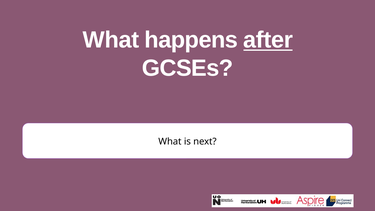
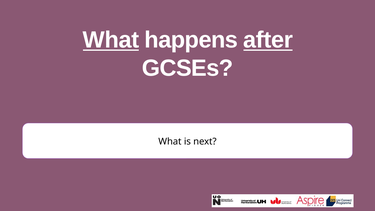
What at (111, 40) underline: none -> present
